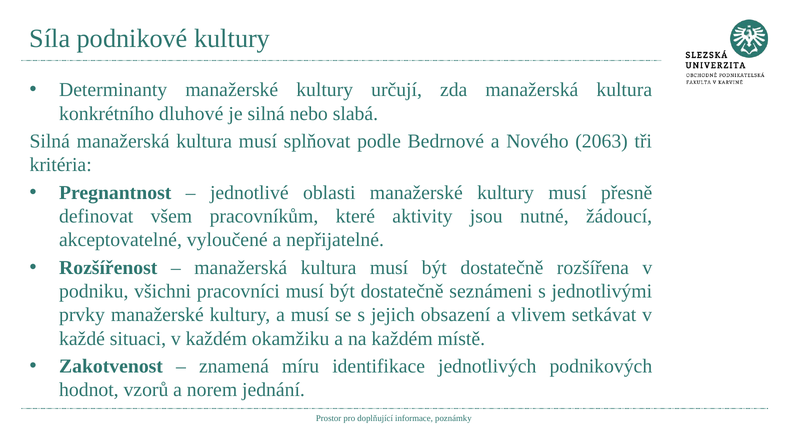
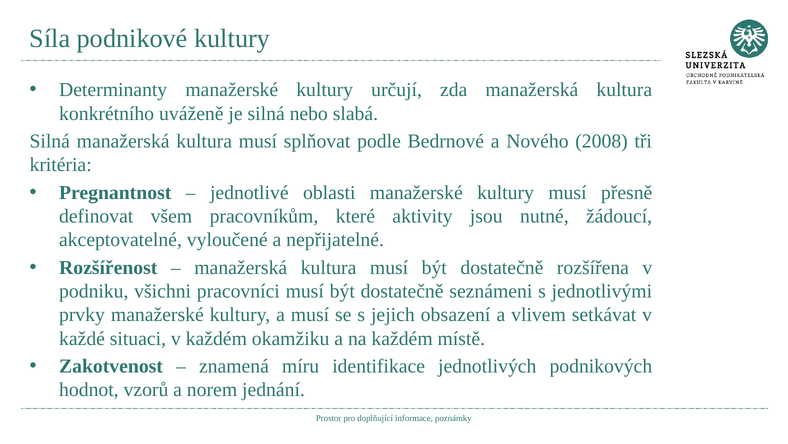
dluhové: dluhové -> uváženě
2063: 2063 -> 2008
